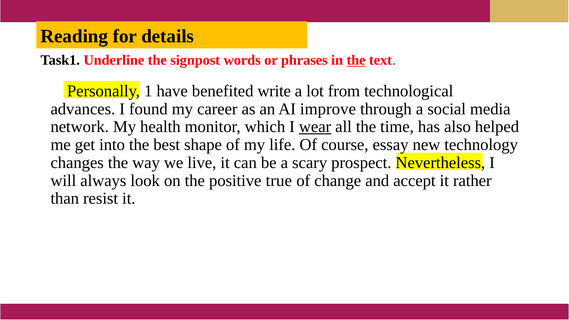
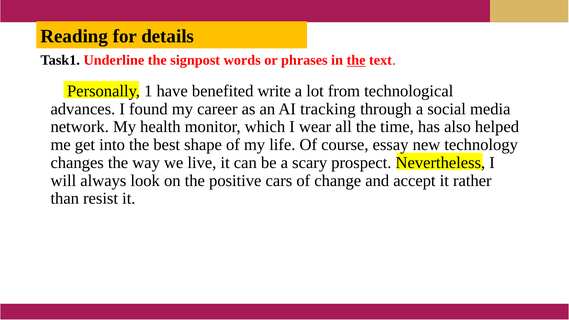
improve: improve -> tracking
wear underline: present -> none
true: true -> cars
